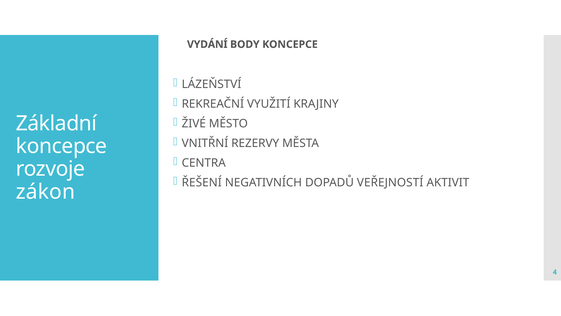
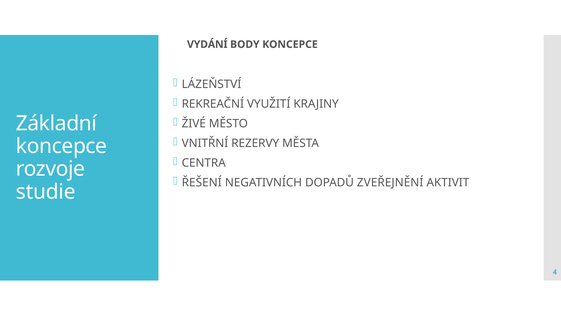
VEŘEJNOSTÍ: VEŘEJNOSTÍ -> ZVEŘEJNĚNÍ
zákon: zákon -> studie
